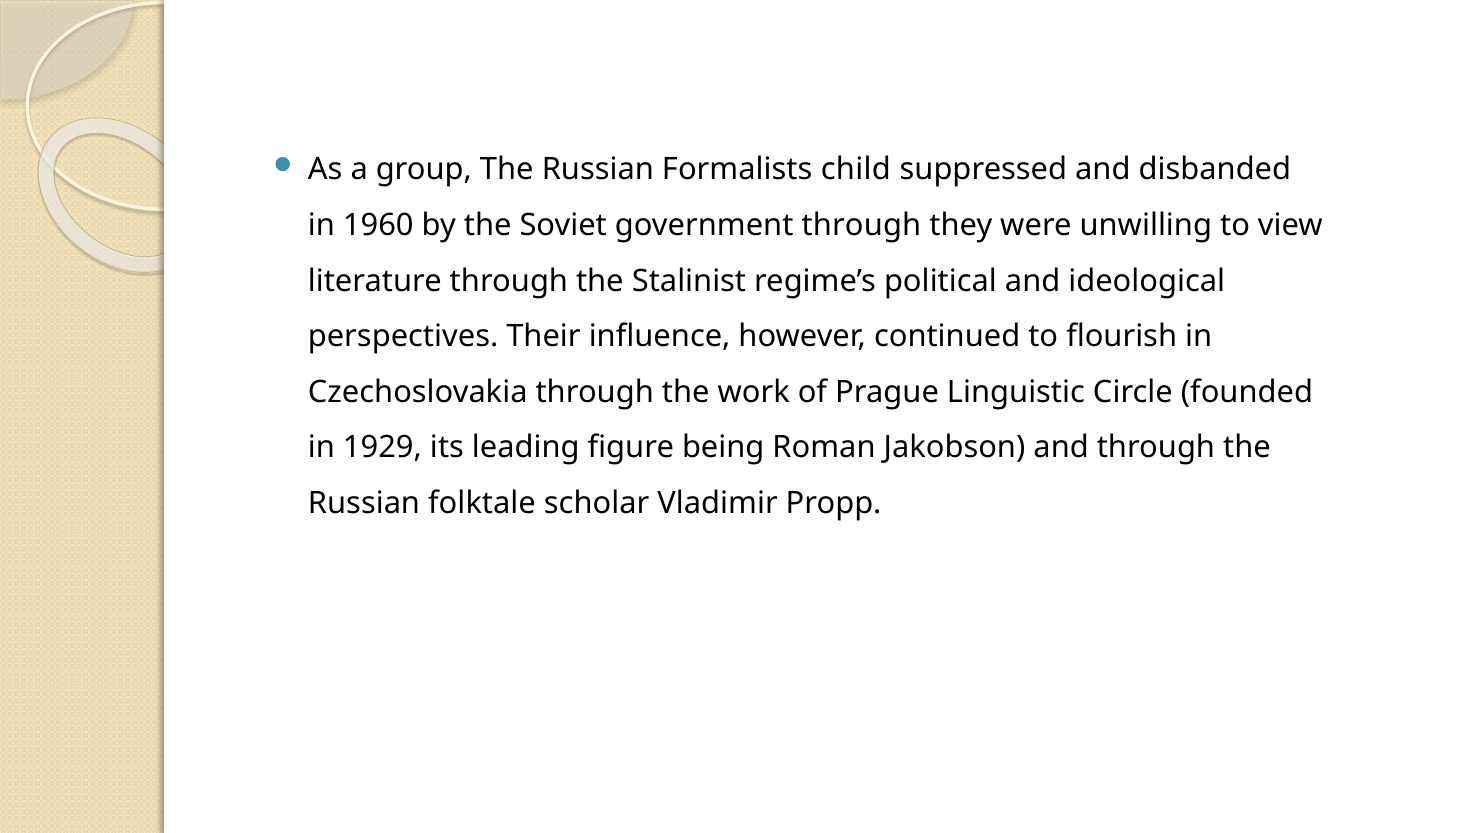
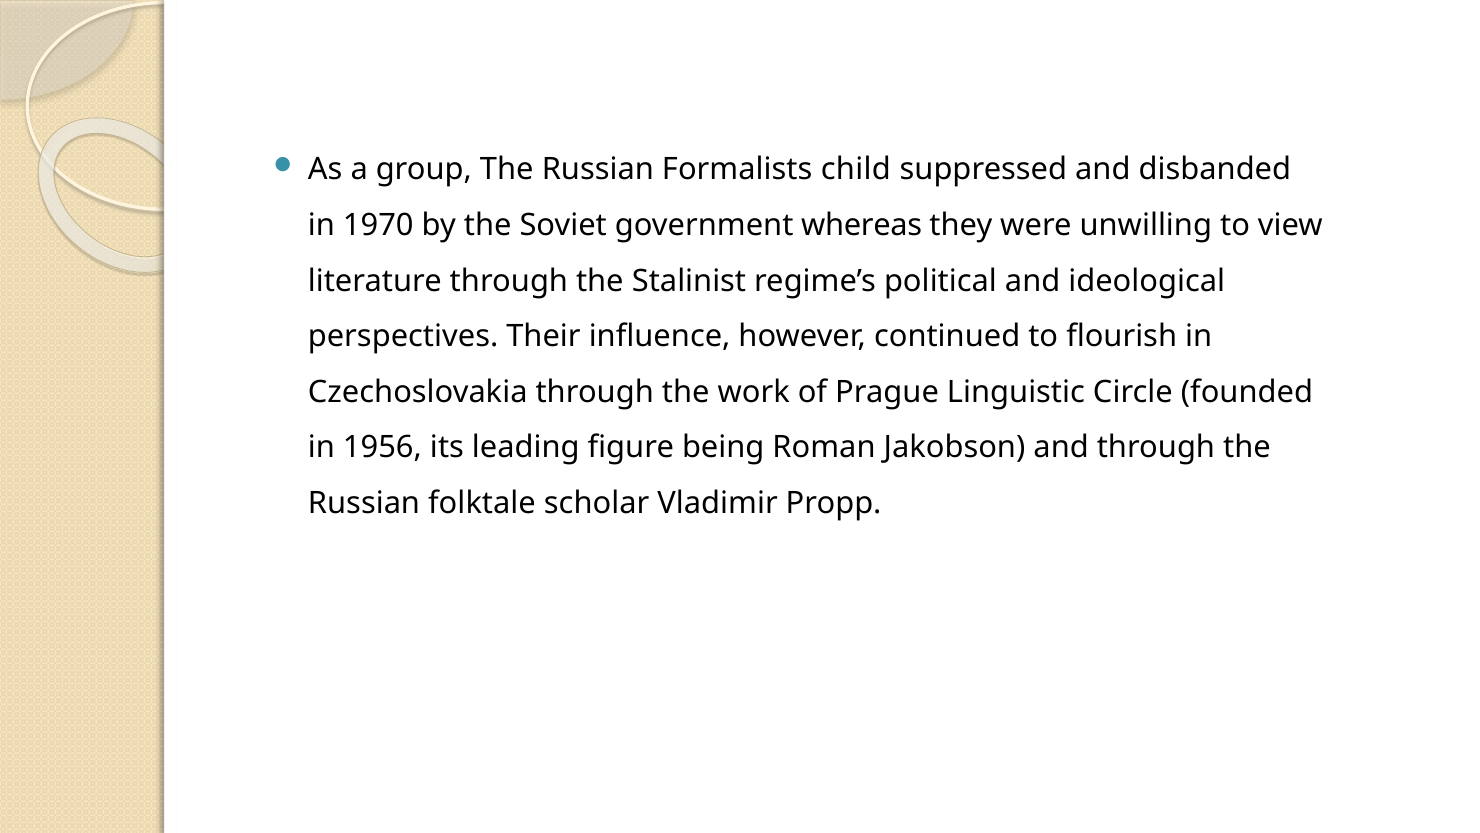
1960: 1960 -> 1970
government through: through -> whereas
1929: 1929 -> 1956
